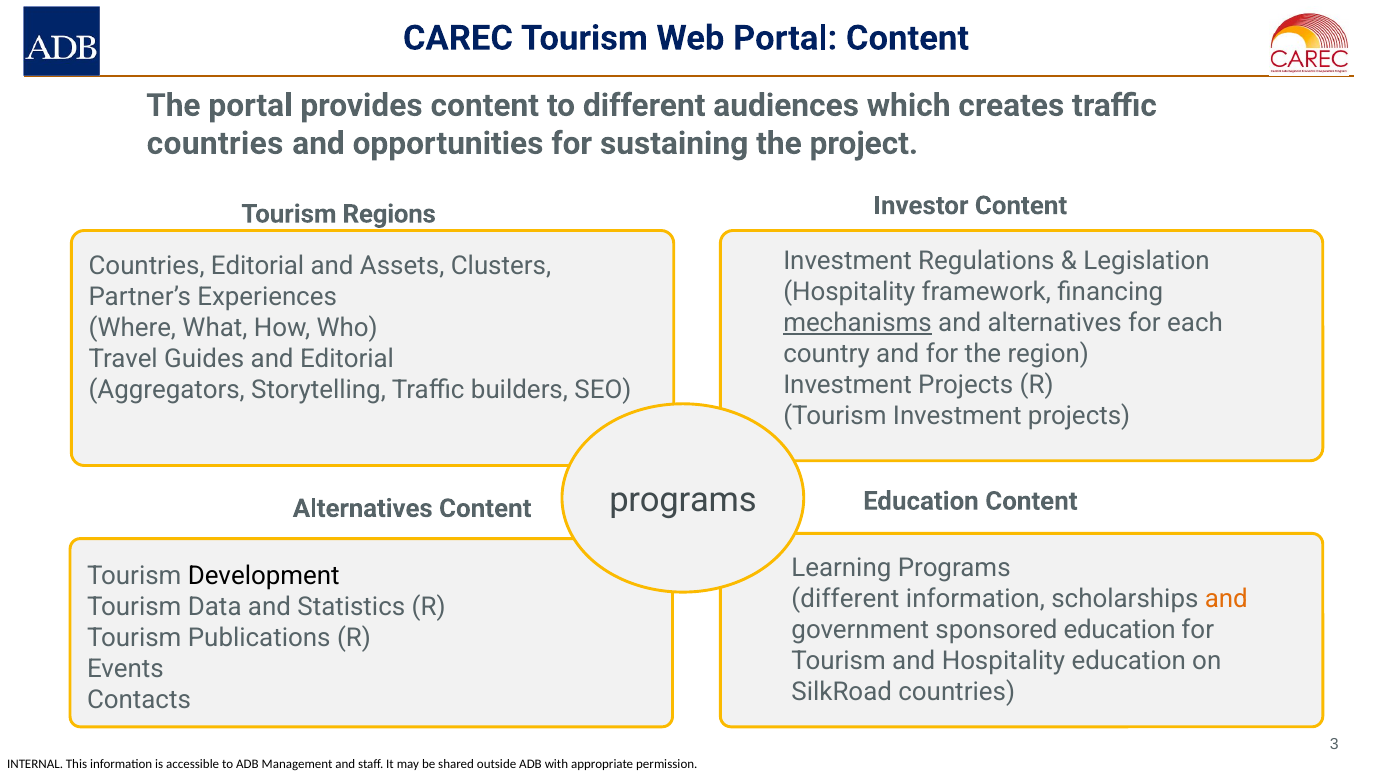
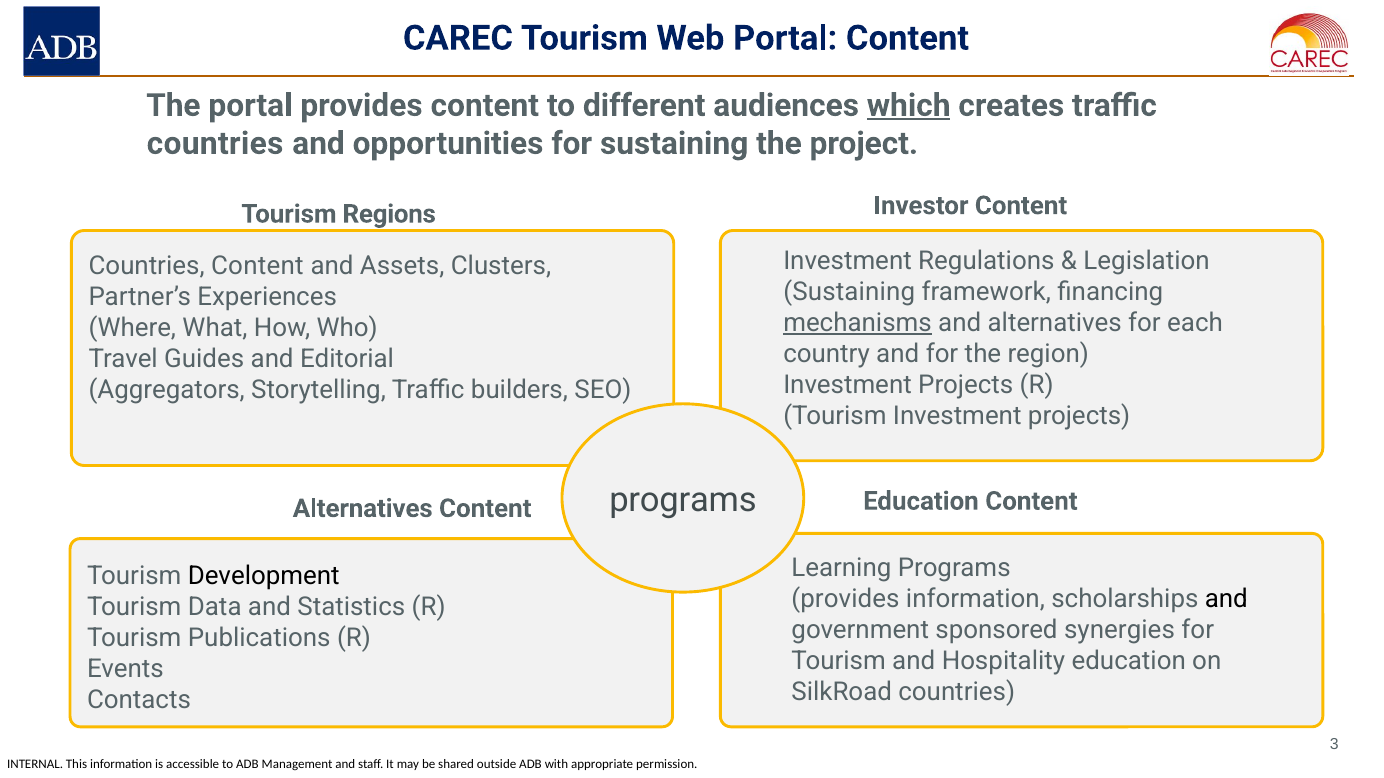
which underline: none -> present
Countries Editorial: Editorial -> Content
Hospitality at (849, 292): Hospitality -> Sustaining
different at (845, 599): different -> provides
and at (1226, 599) colour: orange -> black
sponsored education: education -> synergies
